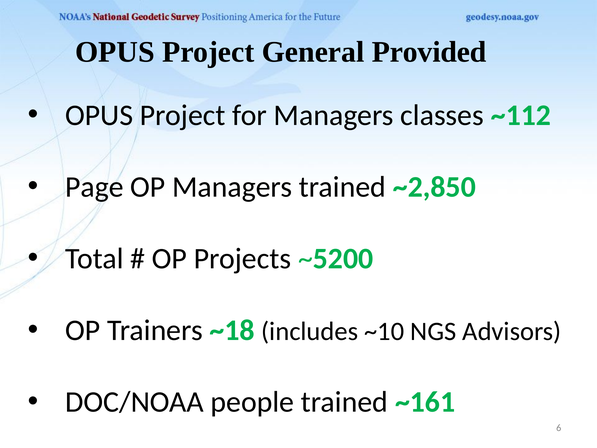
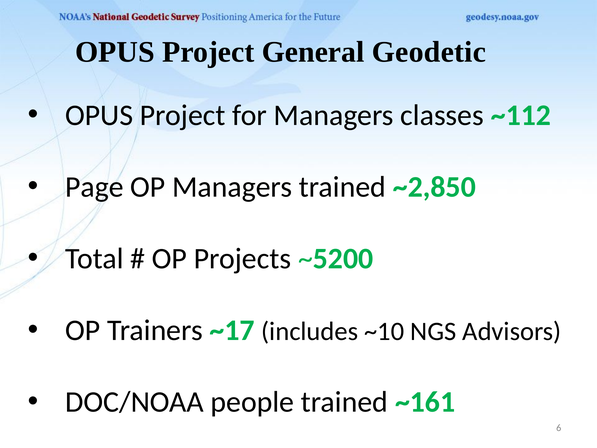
Provided: Provided -> Geodetic
~18: ~18 -> ~17
